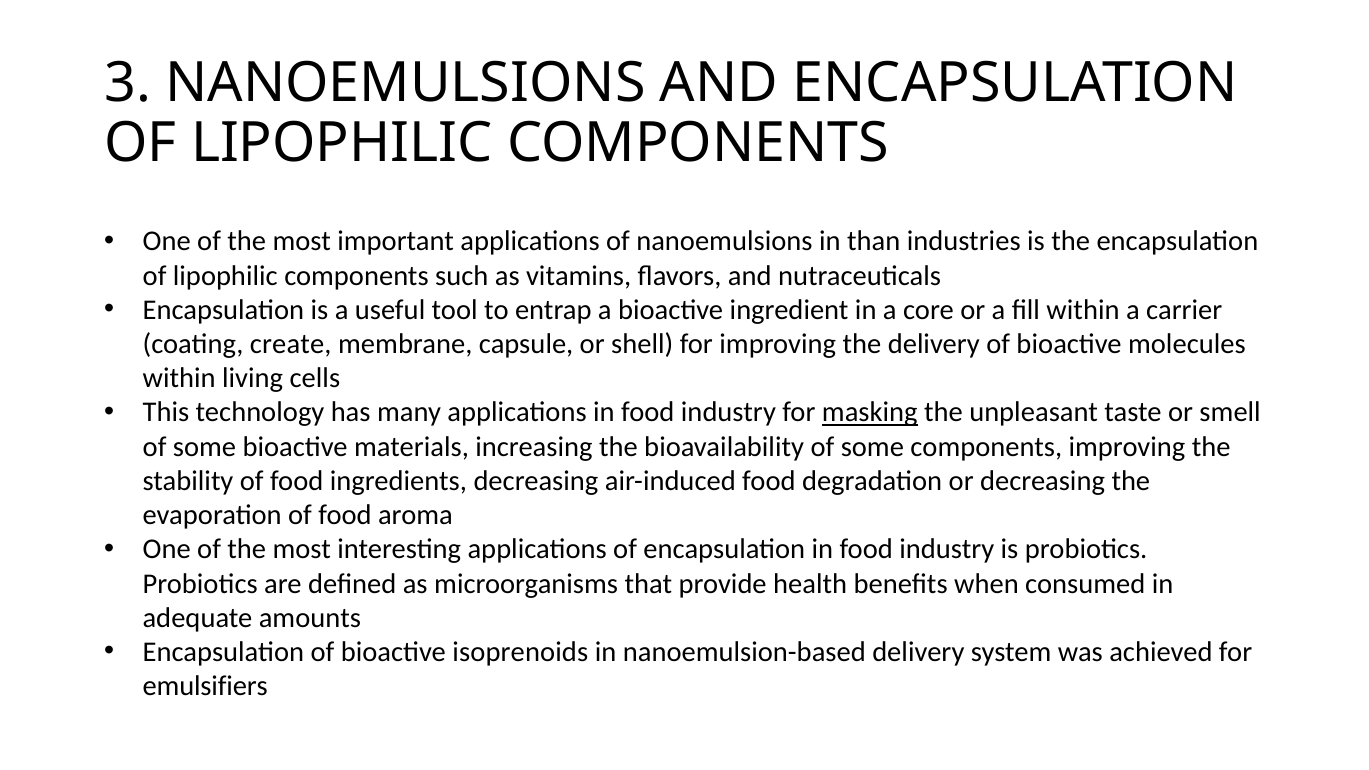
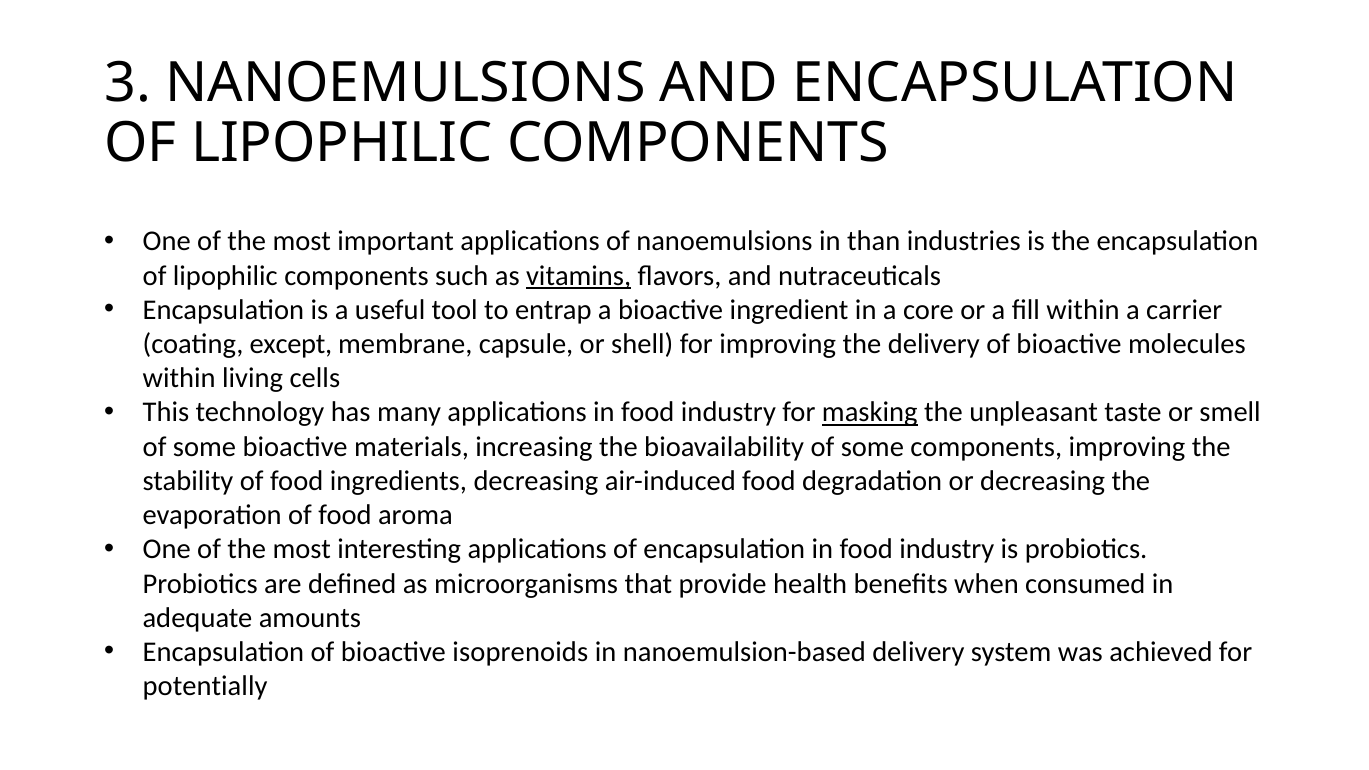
vitamins underline: none -> present
create: create -> except
emulsifiers: emulsifiers -> potentially
